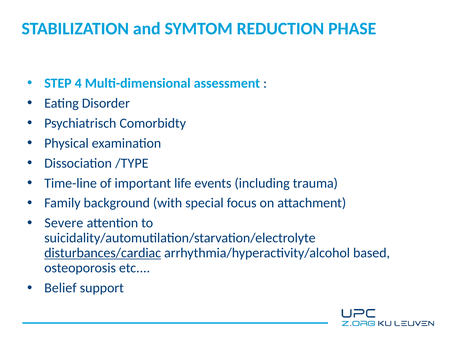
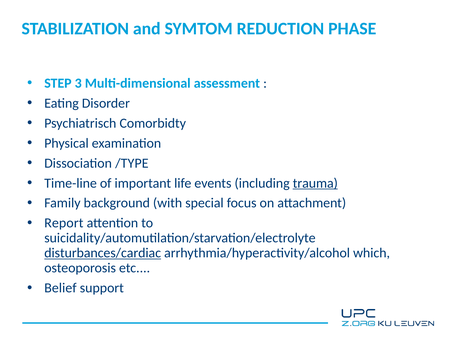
4: 4 -> 3
trauma underline: none -> present
Severe: Severe -> Report
based: based -> which
